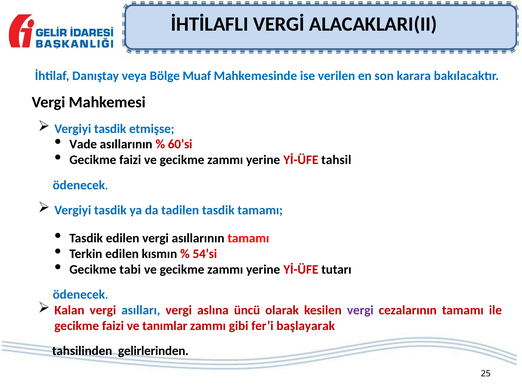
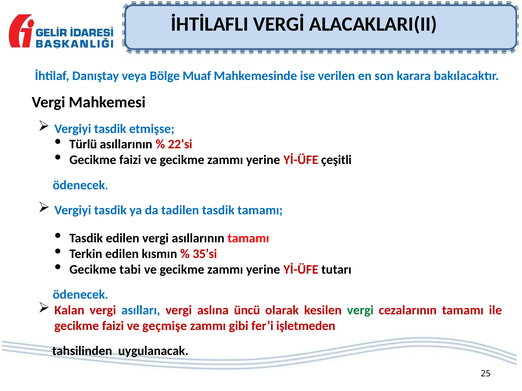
Vade: Vade -> Türlü
60’si: 60’si -> 22’si
tahsil: tahsil -> çeşitli
54’si: 54’si -> 35’si
vergi at (360, 310) colour: purple -> green
tanımlar: tanımlar -> geçmişe
başlayarak: başlayarak -> işletmeden
gelirlerinden: gelirlerinden -> uygulanacak
